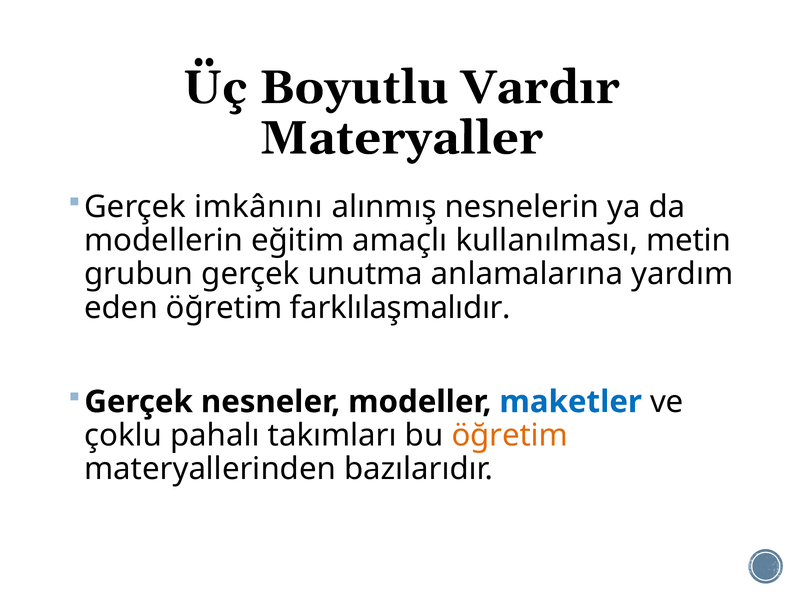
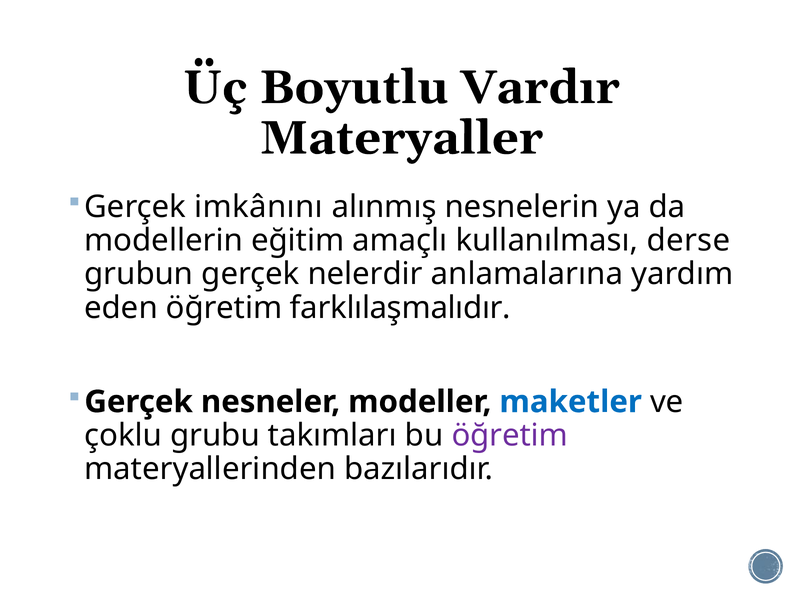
metin: metin -> derse
unutma: unutma -> nelerdir
pahalı: pahalı -> grubu
öğretim at (510, 436) colour: orange -> purple
